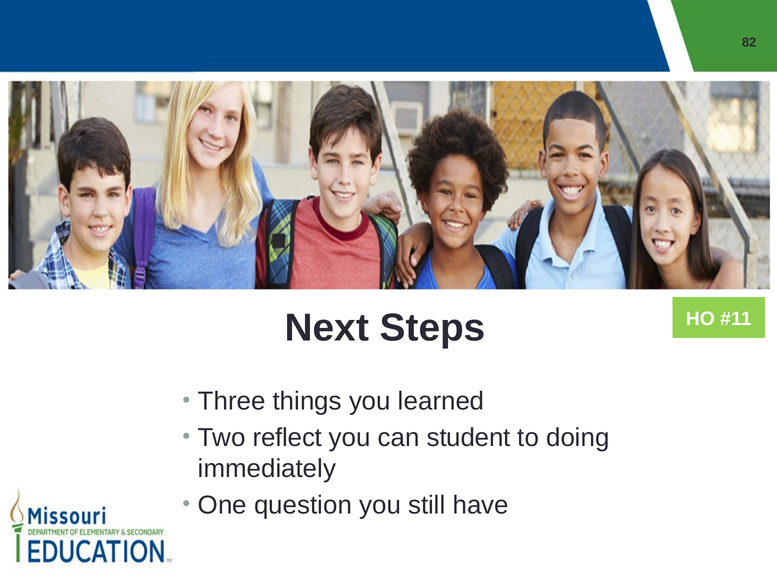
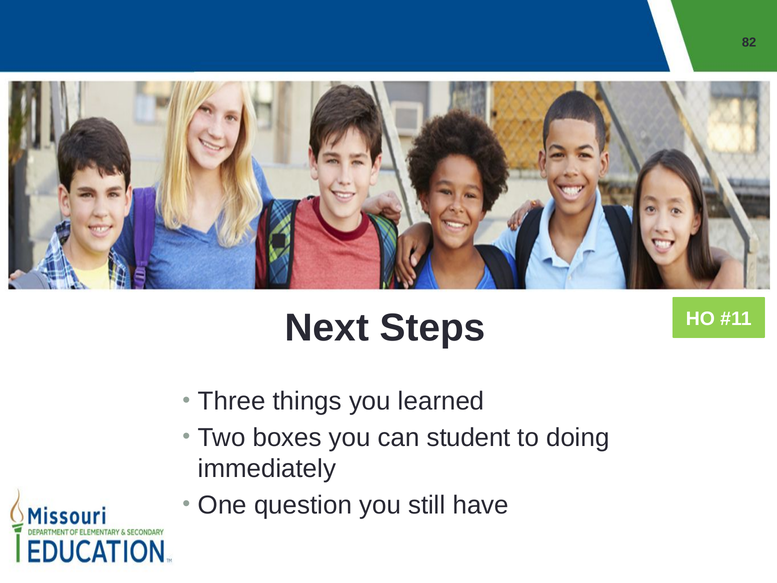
reflect: reflect -> boxes
